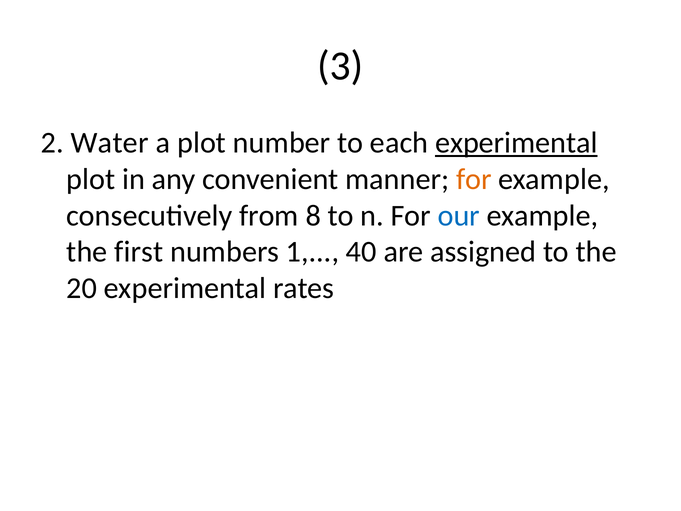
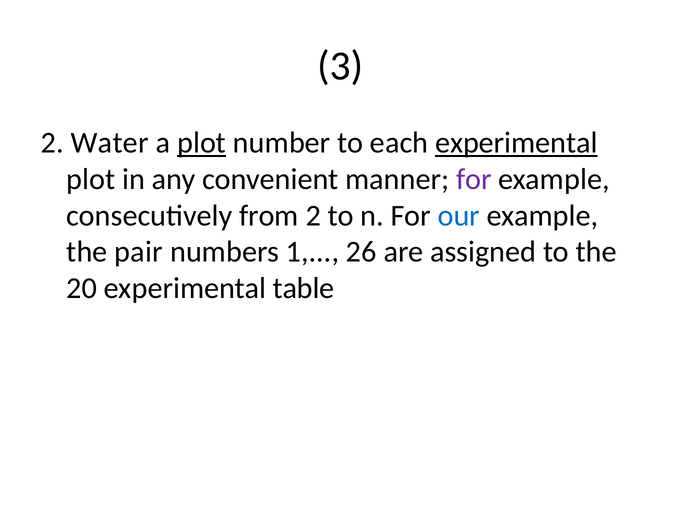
plot at (202, 143) underline: none -> present
for at (474, 179) colour: orange -> purple
from 8: 8 -> 2
first: first -> pair
40: 40 -> 26
rates: rates -> table
